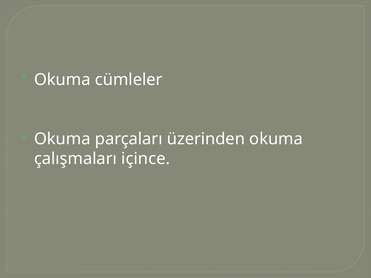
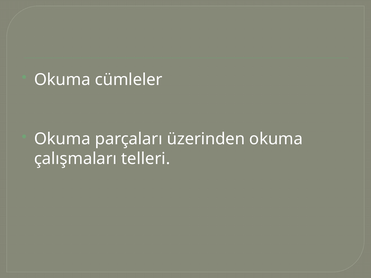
içince: içince -> telleri
